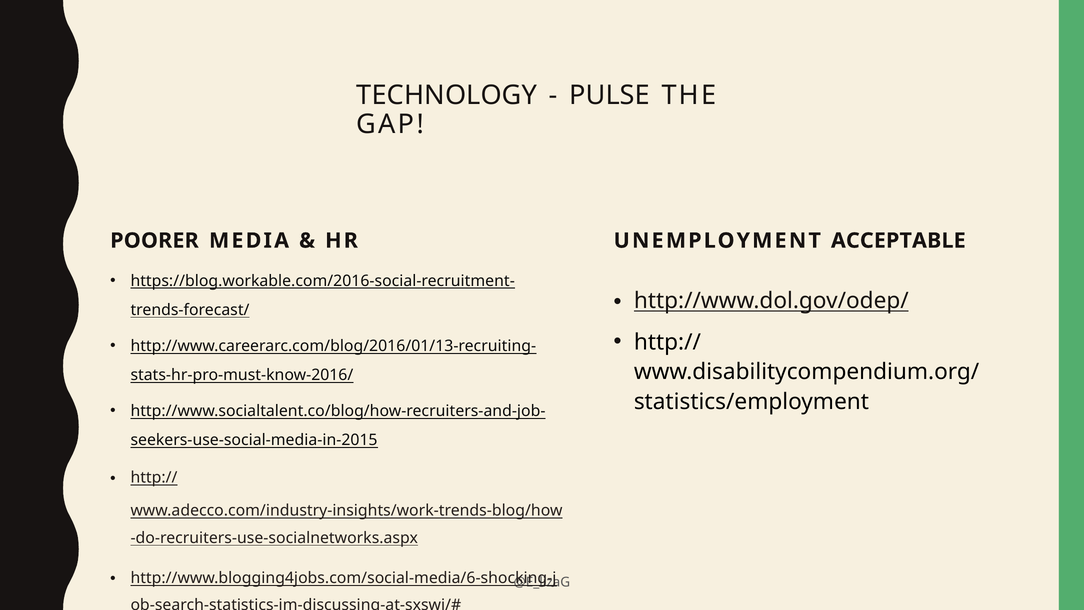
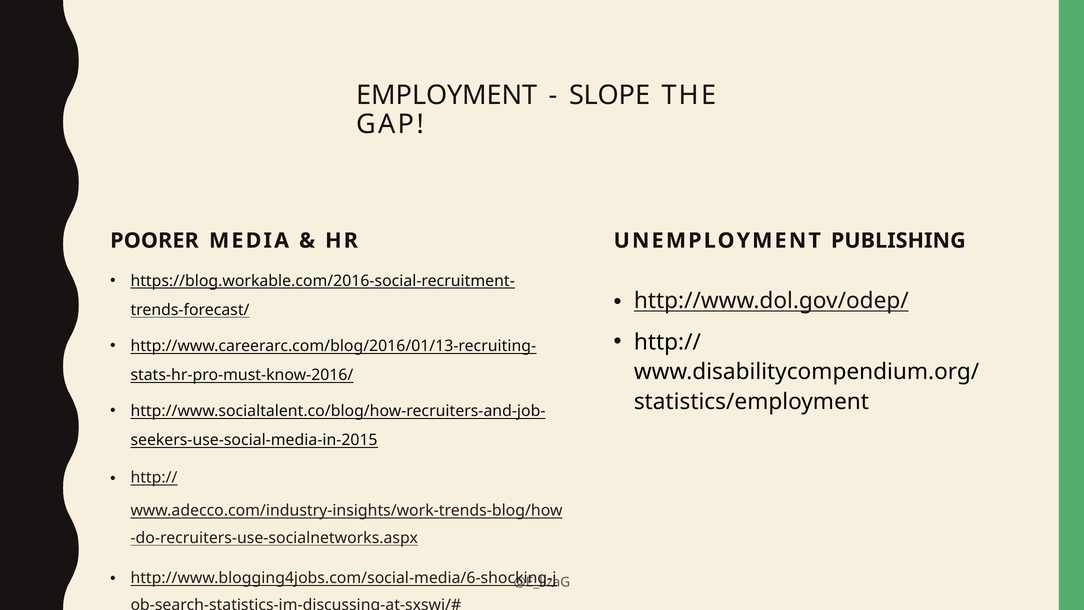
TECHNOLOGY: TECHNOLOGY -> EMPLOYMENT
PULSE: PULSE -> SLOPE
ACCEPTABLE: ACCEPTABLE -> PUBLISHING
